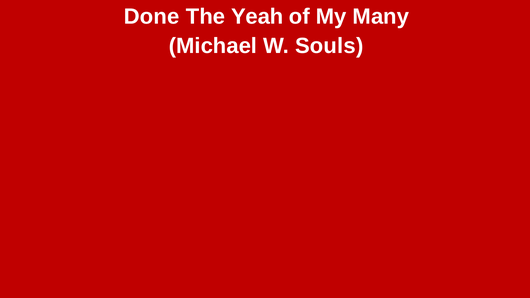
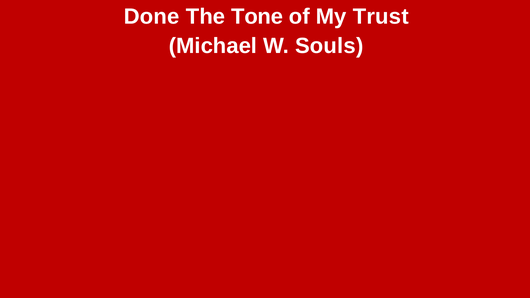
Yeah: Yeah -> Tone
Many: Many -> Trust
